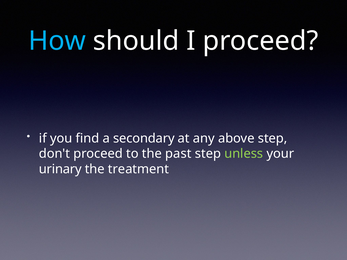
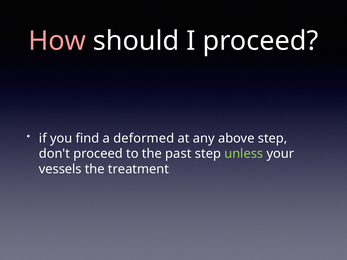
How colour: light blue -> pink
secondary: secondary -> deformed
urinary: urinary -> vessels
